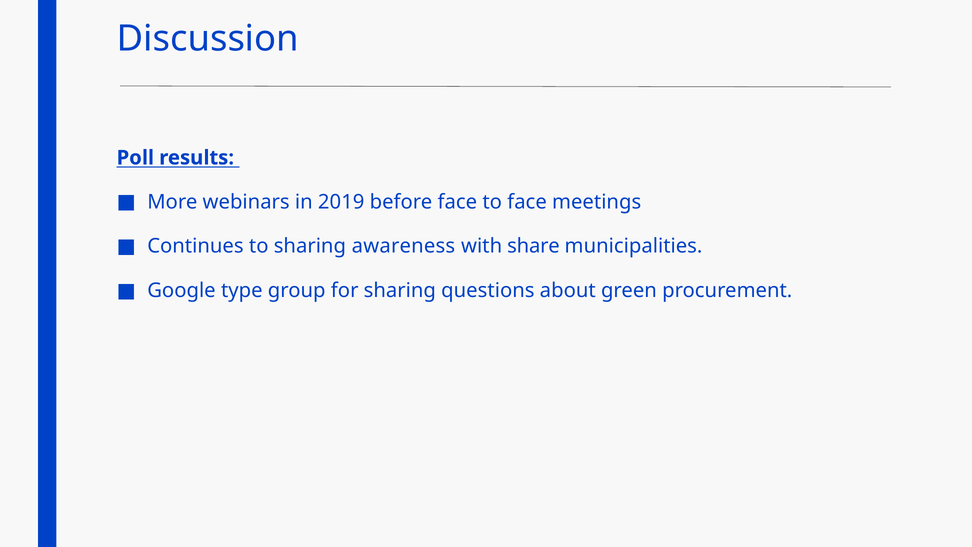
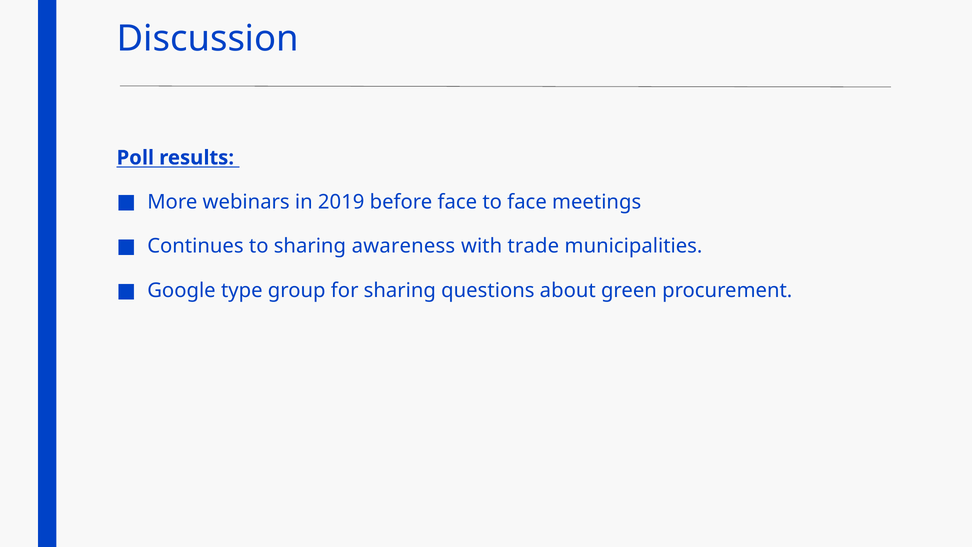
share: share -> trade
